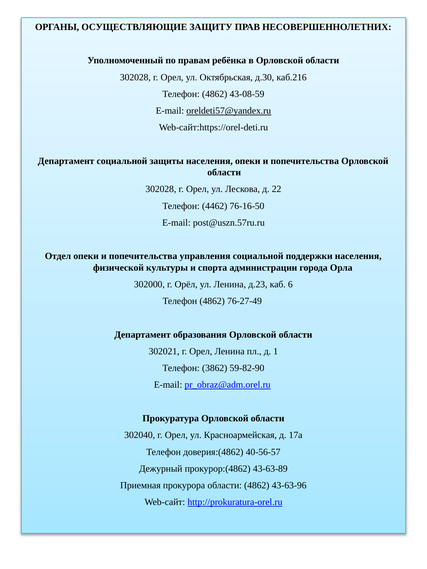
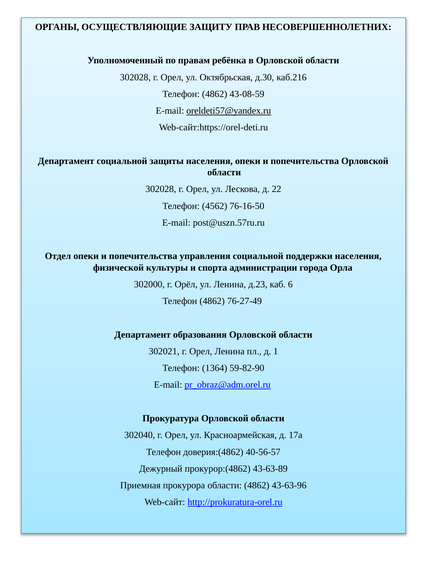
4462: 4462 -> 4562
3862: 3862 -> 1364
